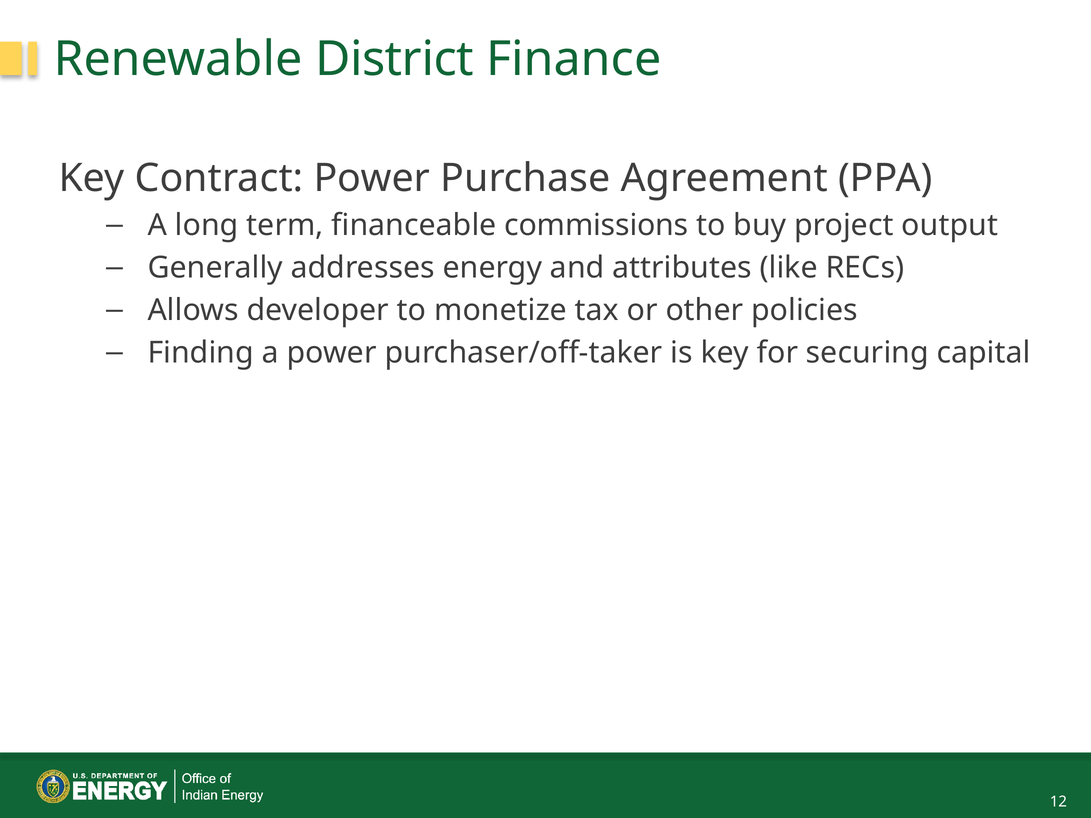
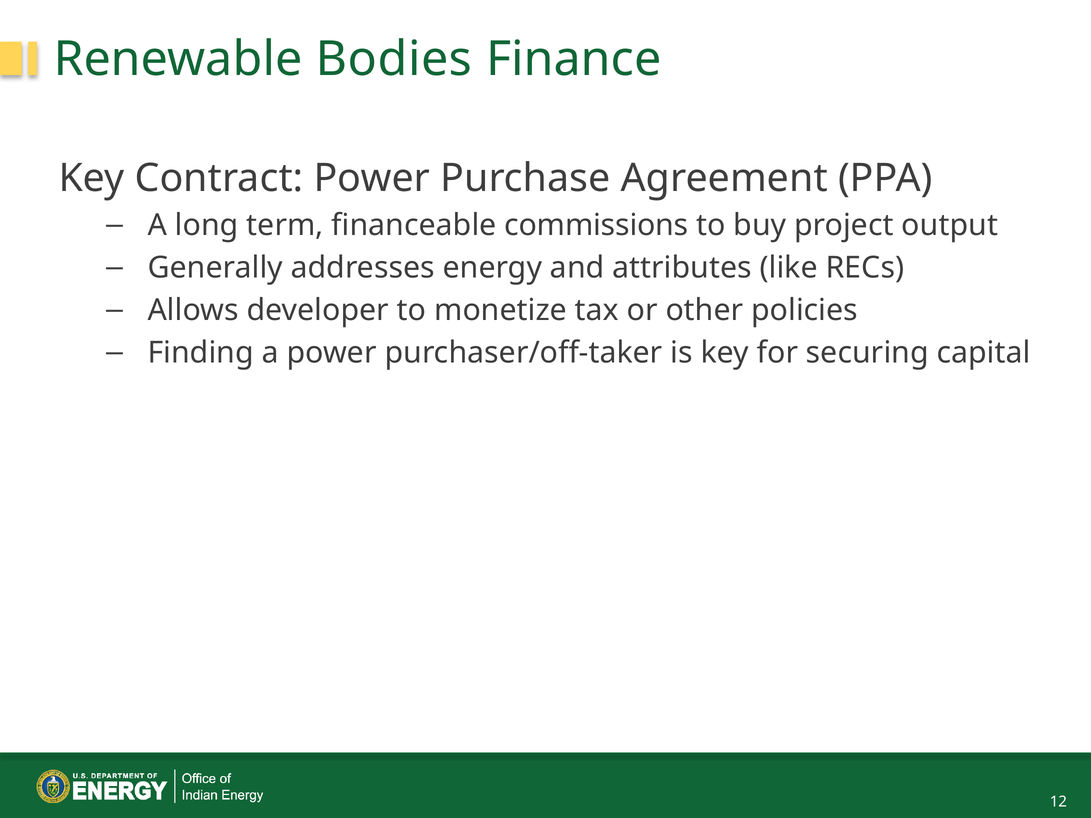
District: District -> Bodies
